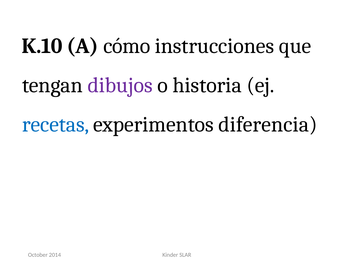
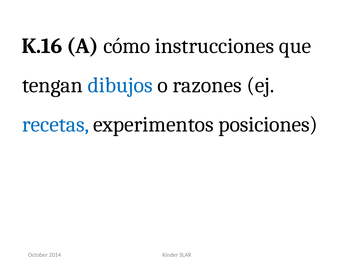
K.10: K.10 -> K.16
dibujos colour: purple -> blue
historia: historia -> razones
diferencia: diferencia -> posiciones
